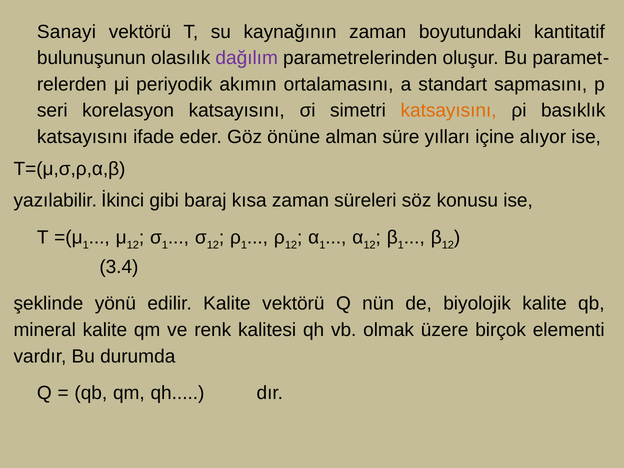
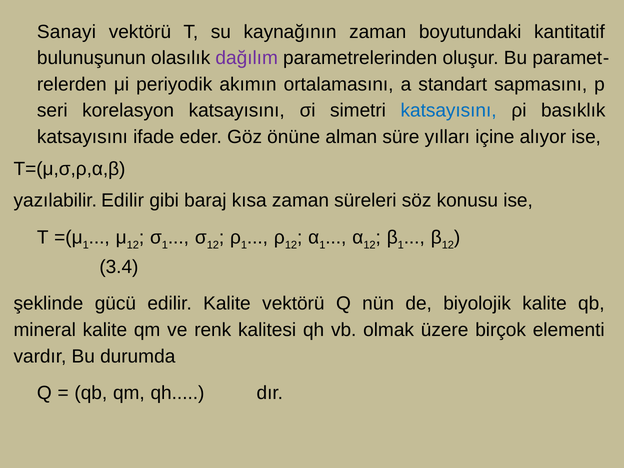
katsayısını at (449, 111) colour: orange -> blue
yazılabilir İkinci: İkinci -> Edilir
yönü: yönü -> gücü
